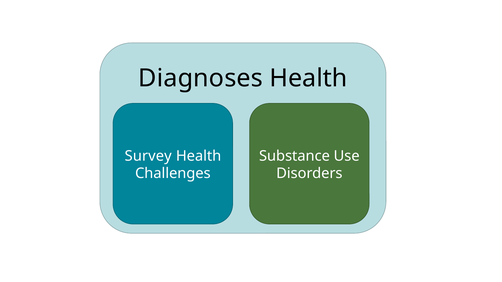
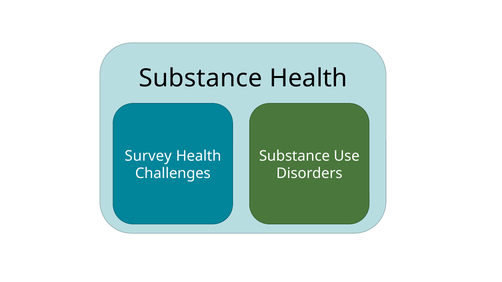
Diagnoses at (201, 78): Diagnoses -> Substance
